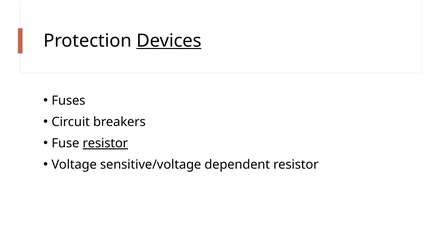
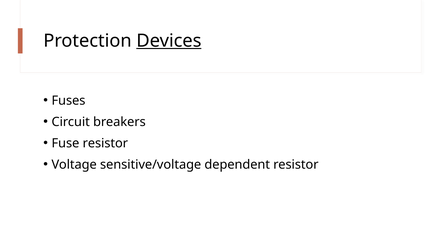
resistor at (105, 144) underline: present -> none
